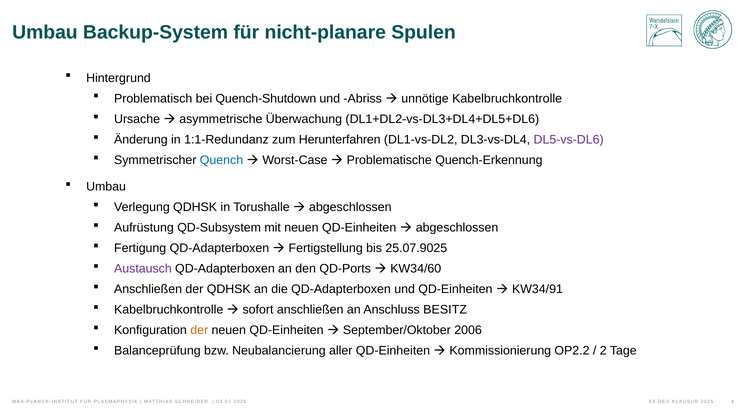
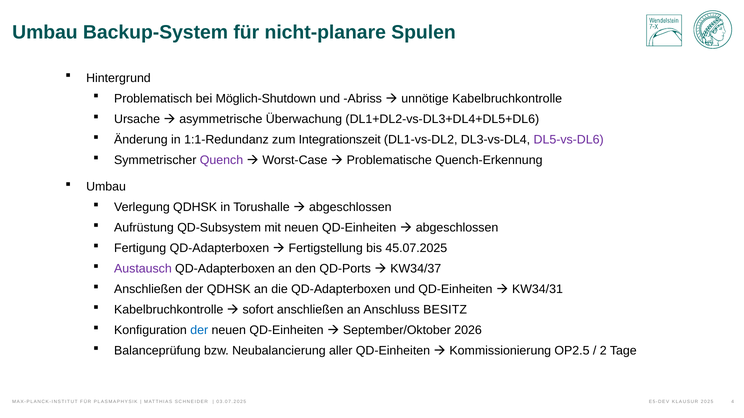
Quench-Shutdown: Quench-Shutdown -> Möglich-Shutdown
Herunterfahren: Herunterfahren -> Integrationszeit
Quench colour: blue -> purple
25.07.9025: 25.07.9025 -> 45.07.2025
KW34/60: KW34/60 -> KW34/37
KW34/91: KW34/91 -> KW34/31
der at (199, 331) colour: orange -> blue
2006: 2006 -> 2026
OP2.2: OP2.2 -> OP2.5
